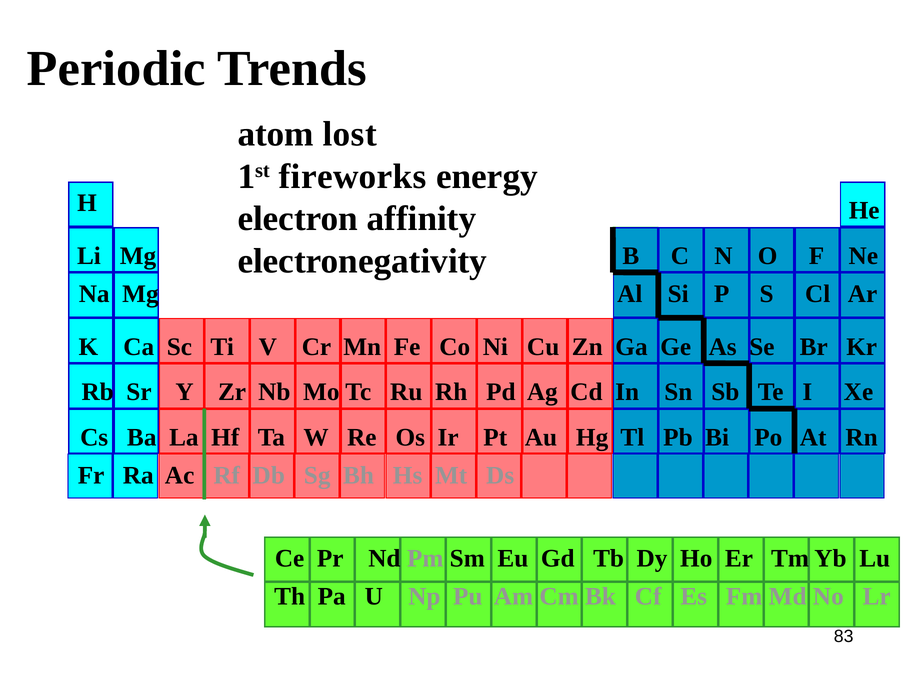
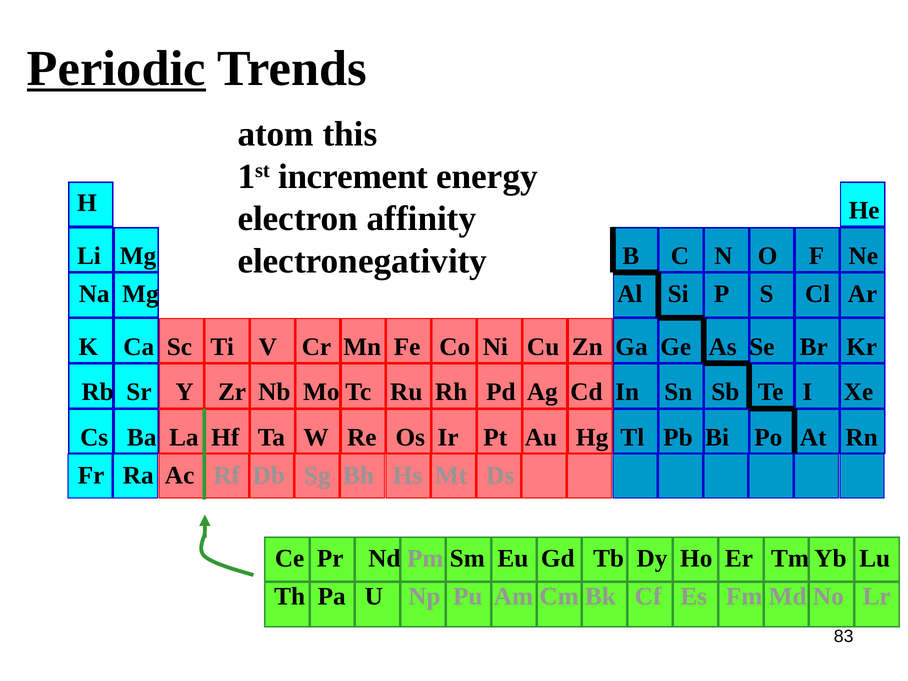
Periodic underline: none -> present
lost: lost -> this
fireworks: fireworks -> increment
